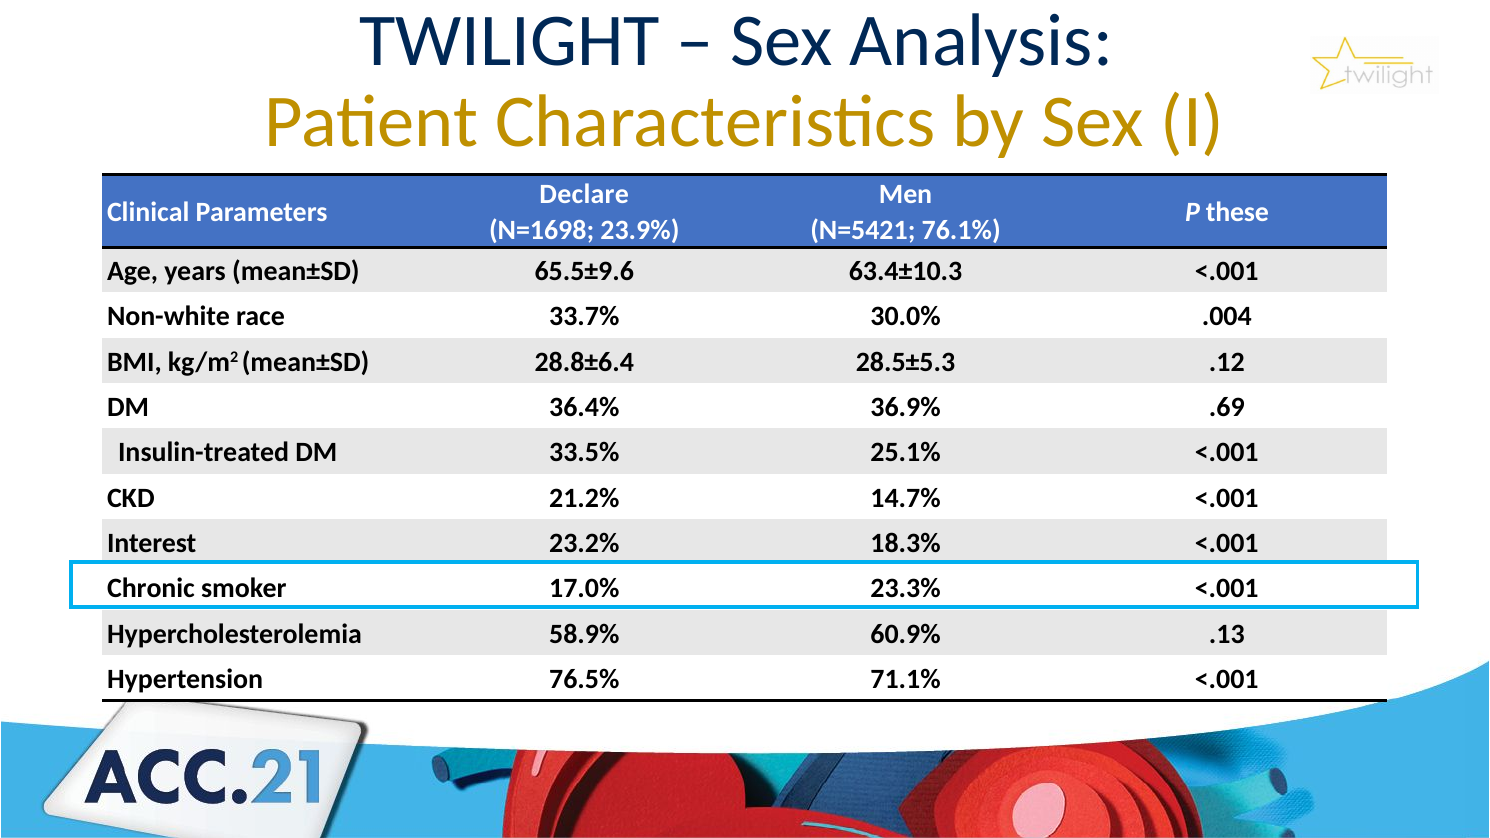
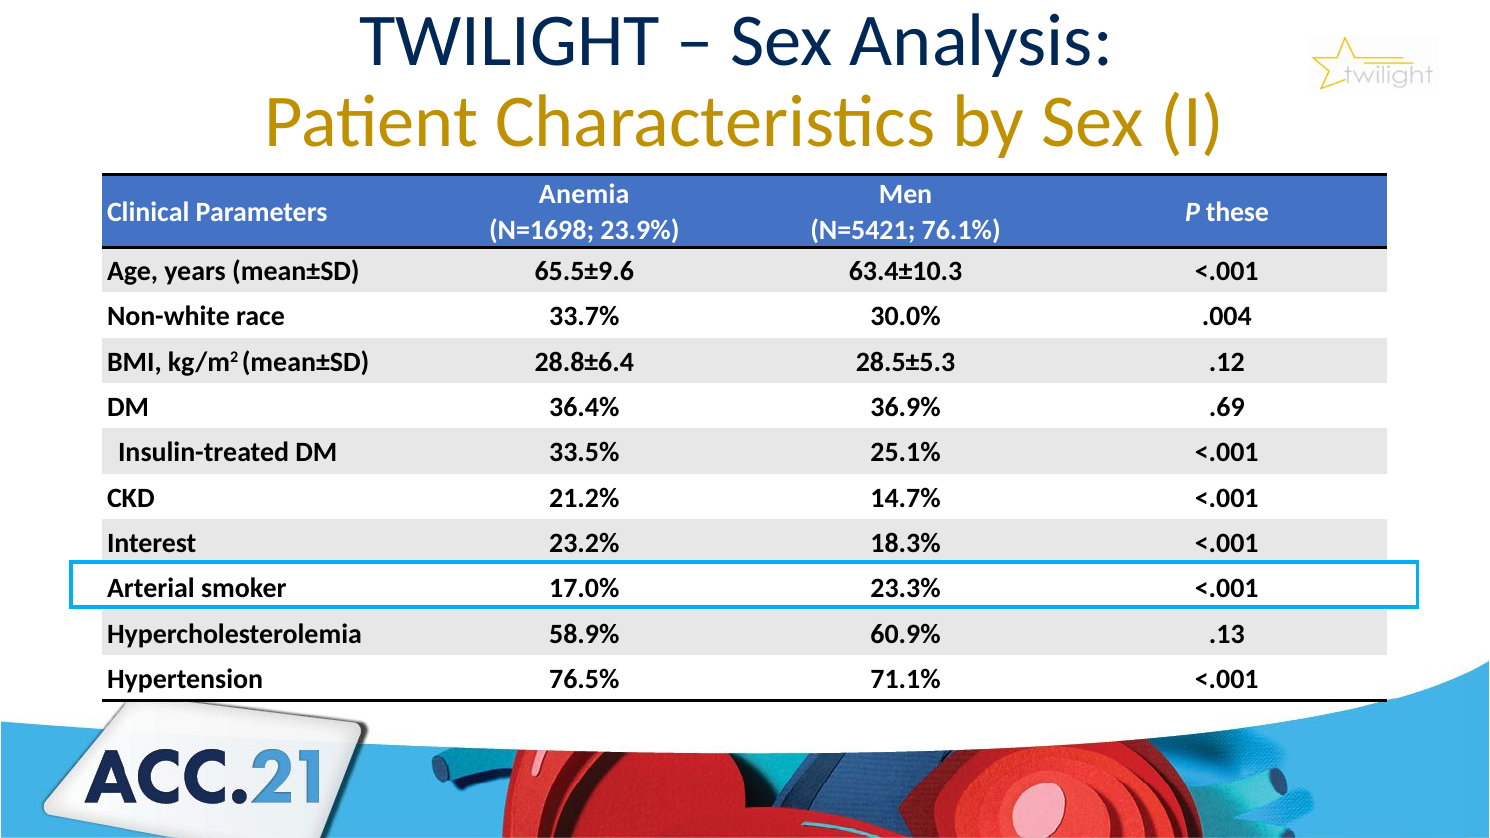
Declare: Declare -> Anemia
Chronic: Chronic -> Arterial
